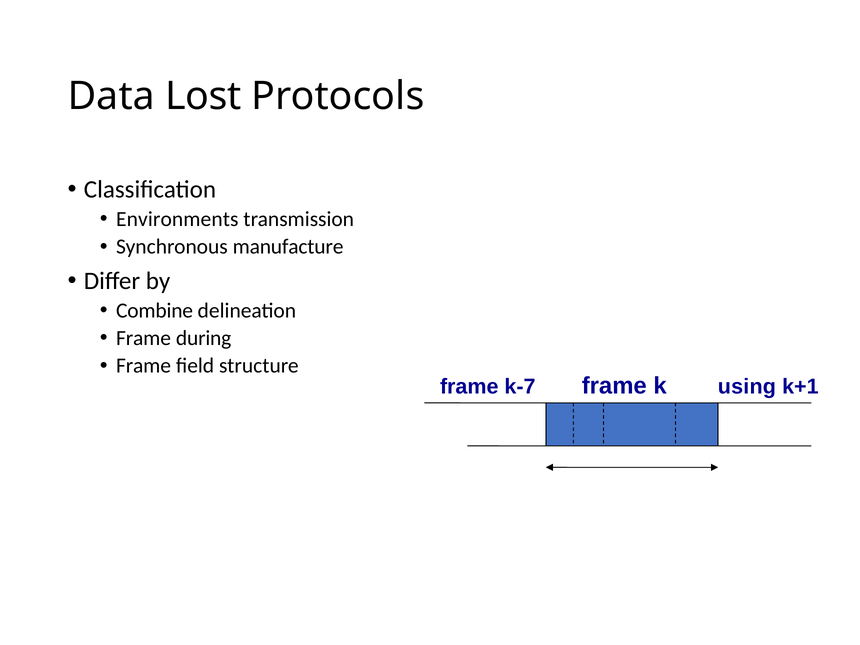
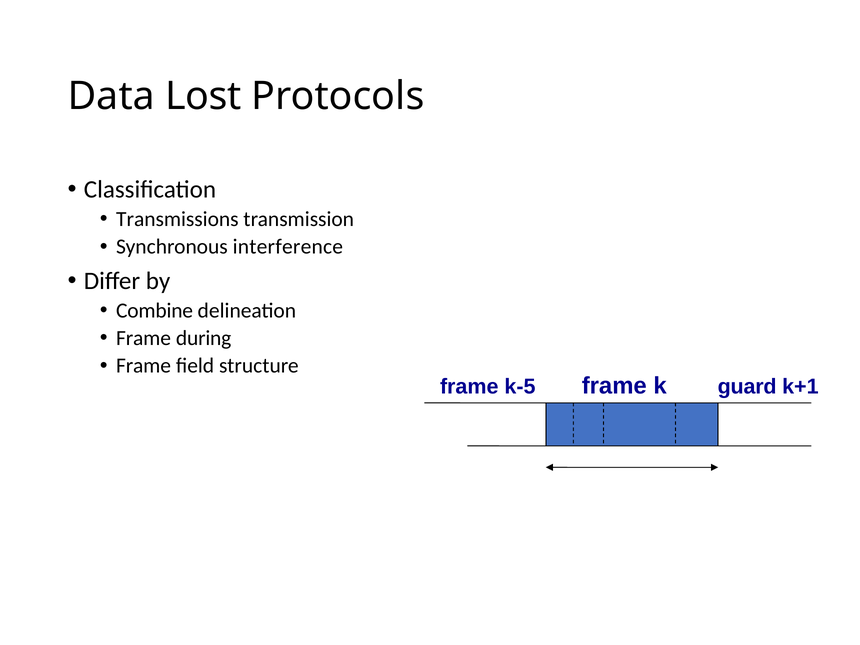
Environments: Environments -> Transmissions
manufacture: manufacture -> interference
using: using -> guard
k-7: k-7 -> k-5
